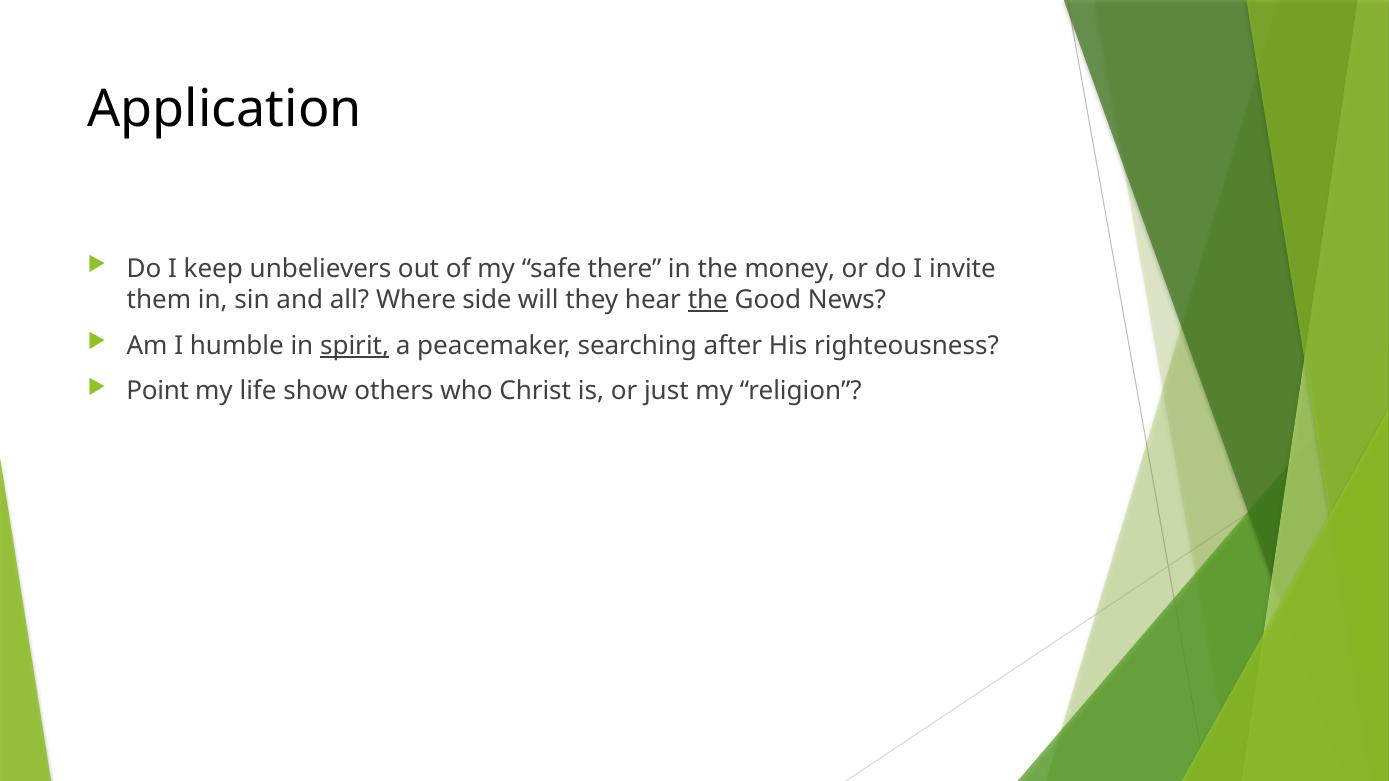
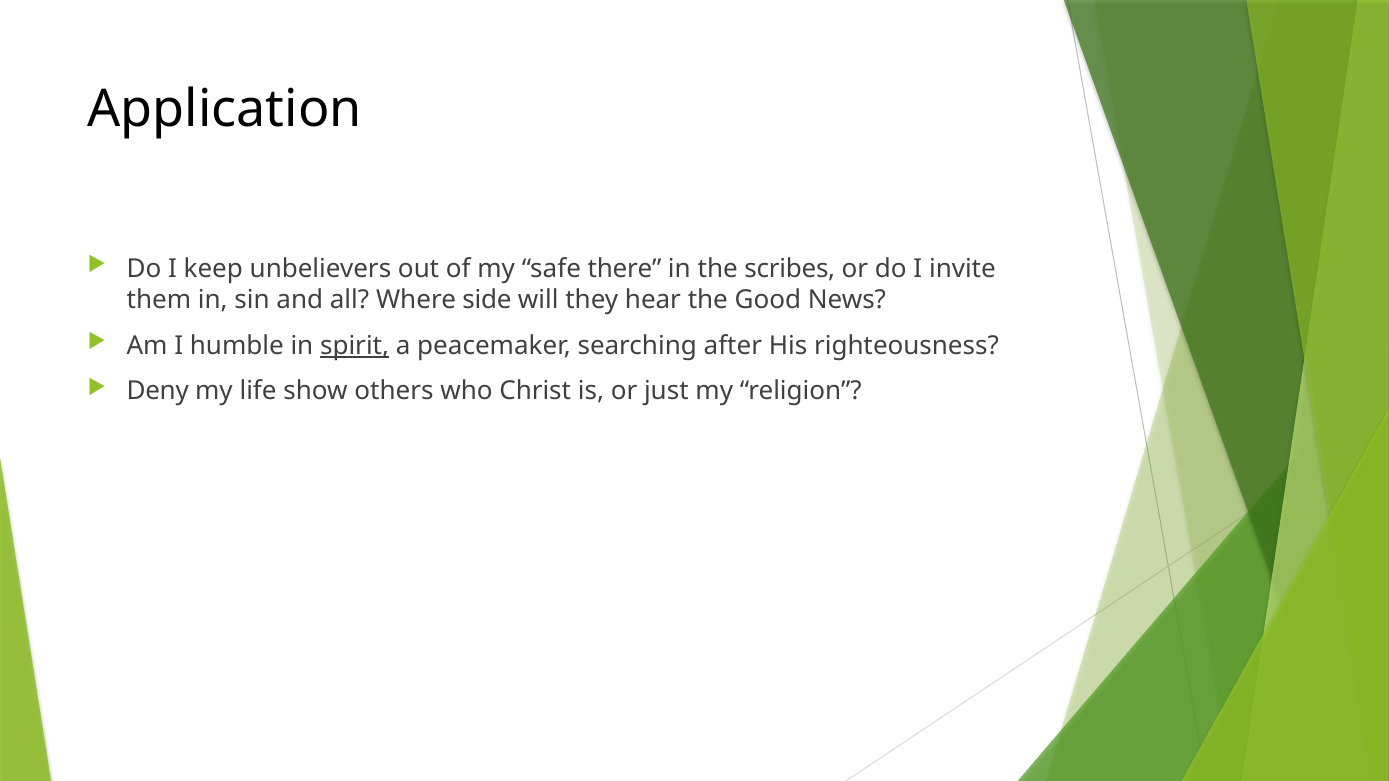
money: money -> scribes
the at (708, 300) underline: present -> none
Point: Point -> Deny
